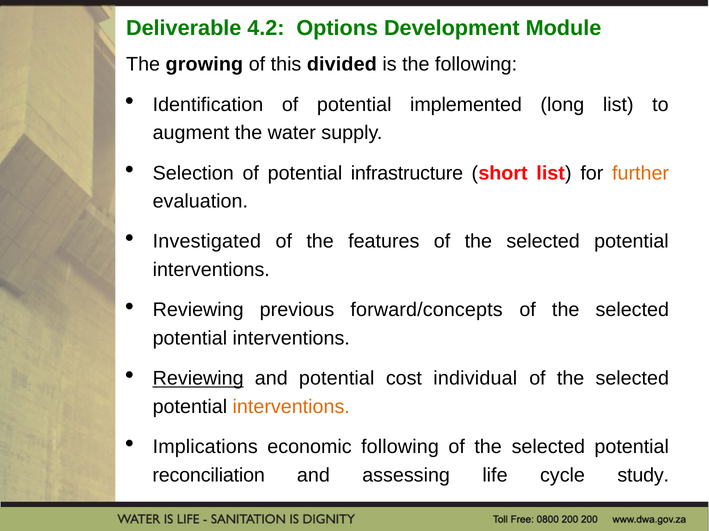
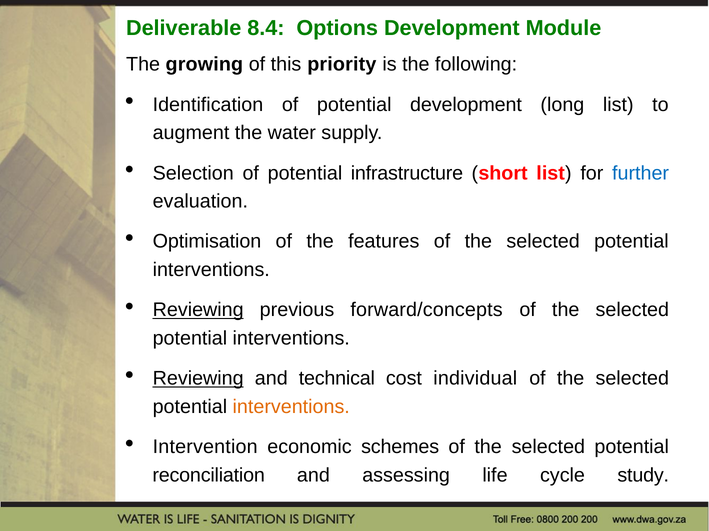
4.2: 4.2 -> 8.4
divided: divided -> priority
potential implemented: implemented -> development
further colour: orange -> blue
Investigated: Investigated -> Optimisation
Reviewing at (198, 310) underline: none -> present
and potential: potential -> technical
Implications: Implications -> Intervention
economic following: following -> schemes
